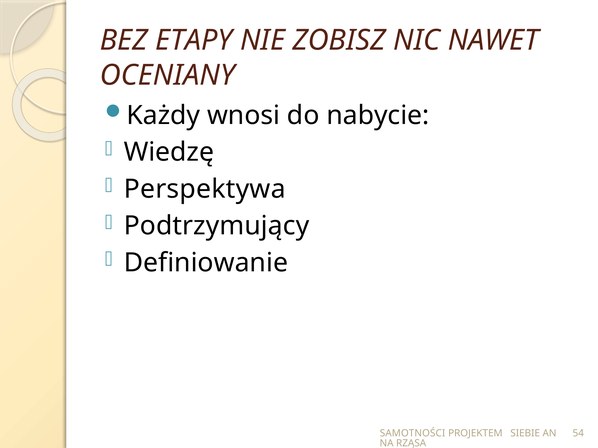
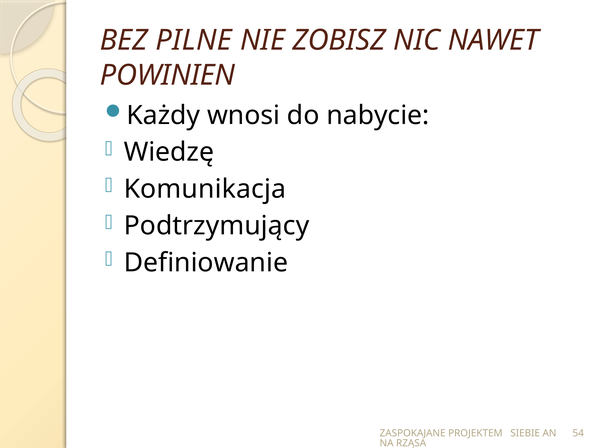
ETAPY: ETAPY -> PILNE
OCENIANY: OCENIANY -> POWINIEN
Perspektywa: Perspektywa -> Komunikacja
SAMOTNOŚCI: SAMOTNOŚCI -> ZASPOKAJANE
